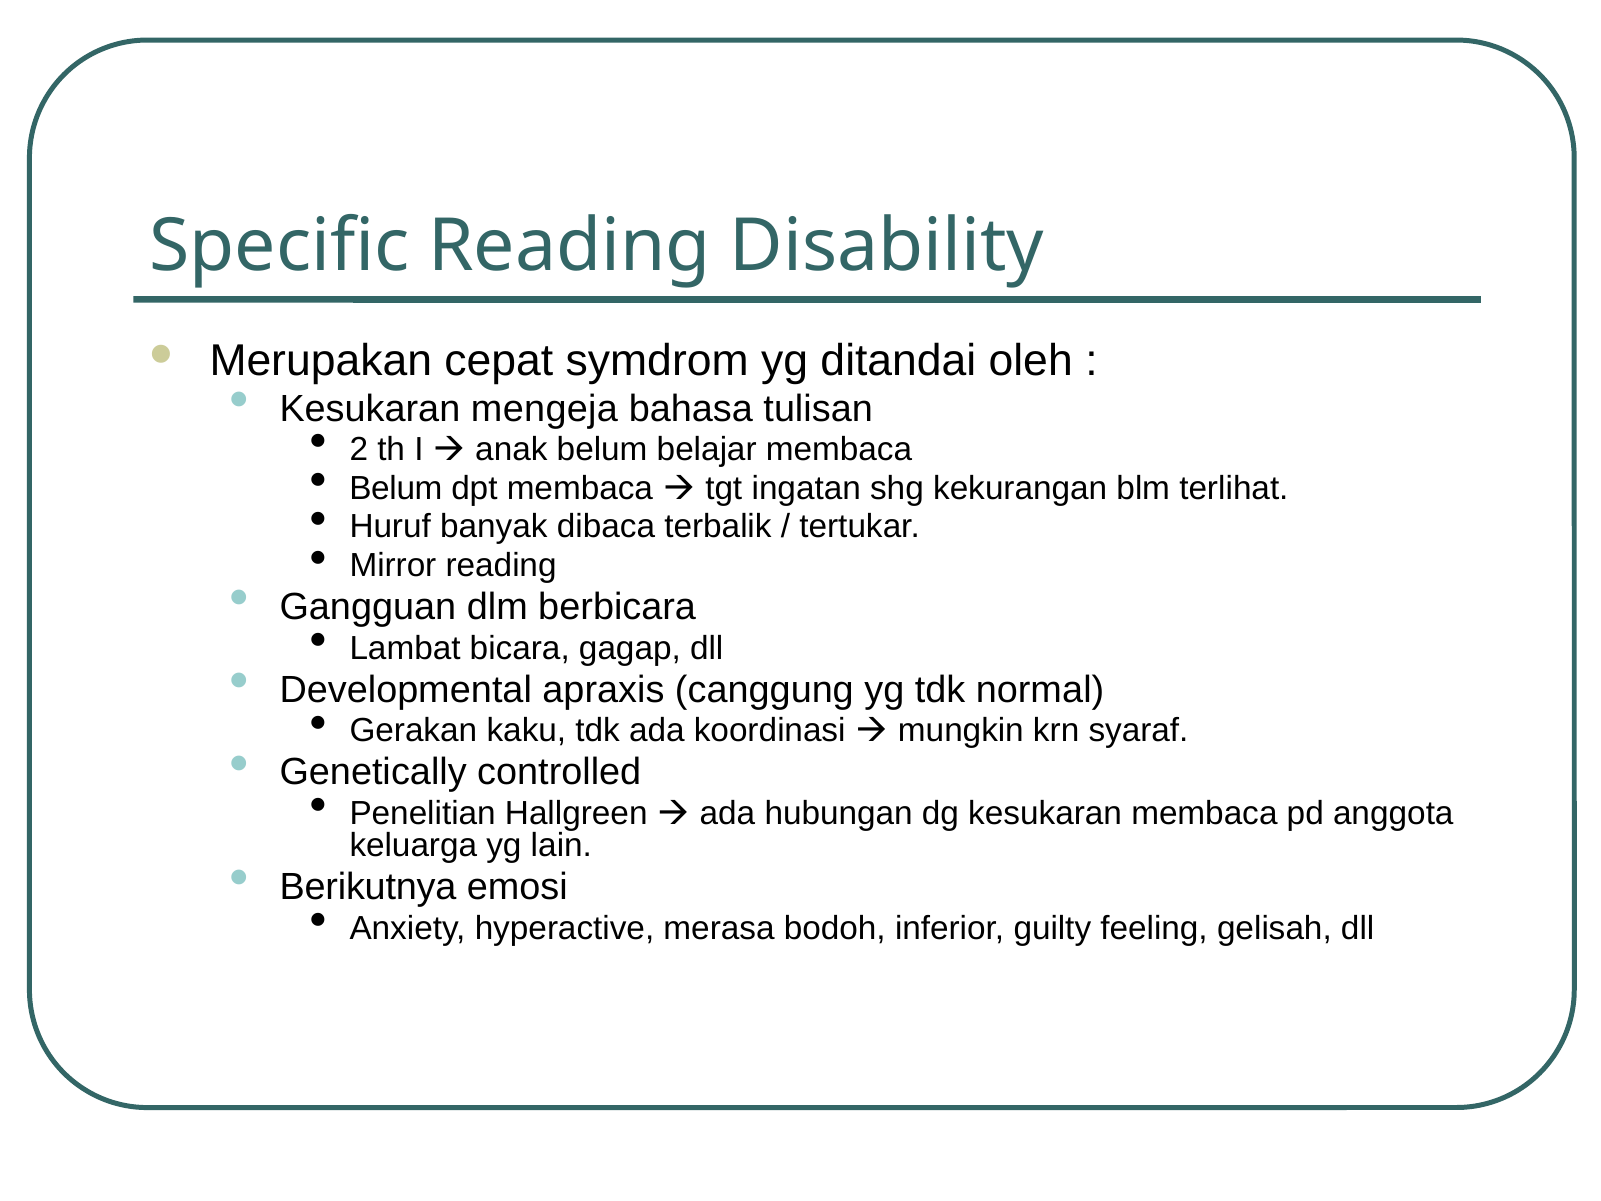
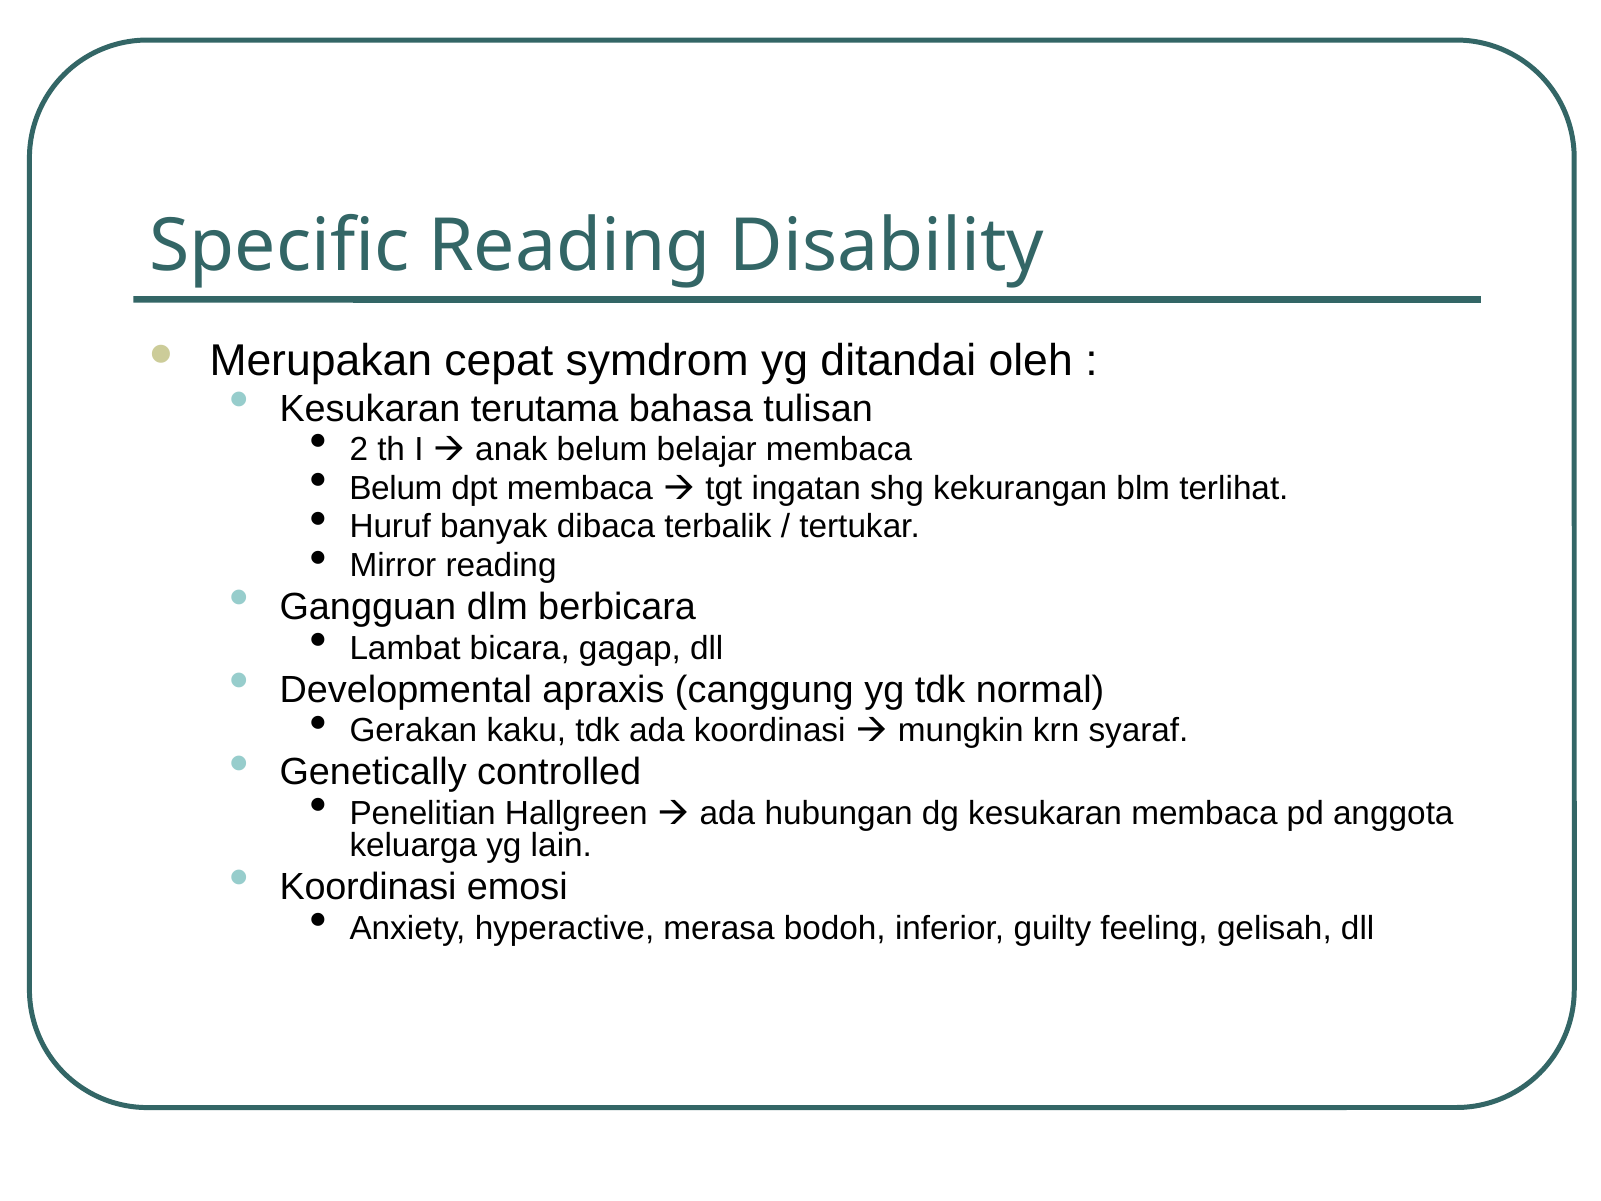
mengeja: mengeja -> terutama
Berikutnya at (368, 887): Berikutnya -> Koordinasi
